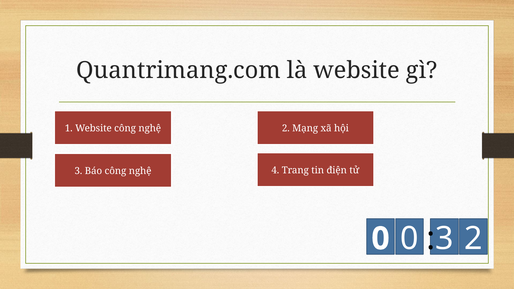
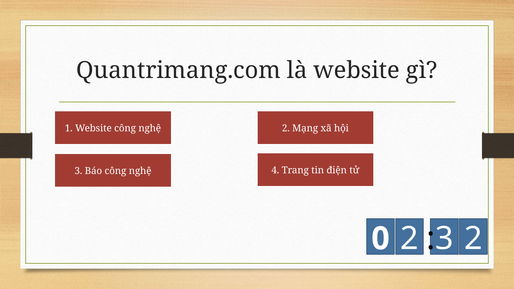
0 0: 0 -> 2
